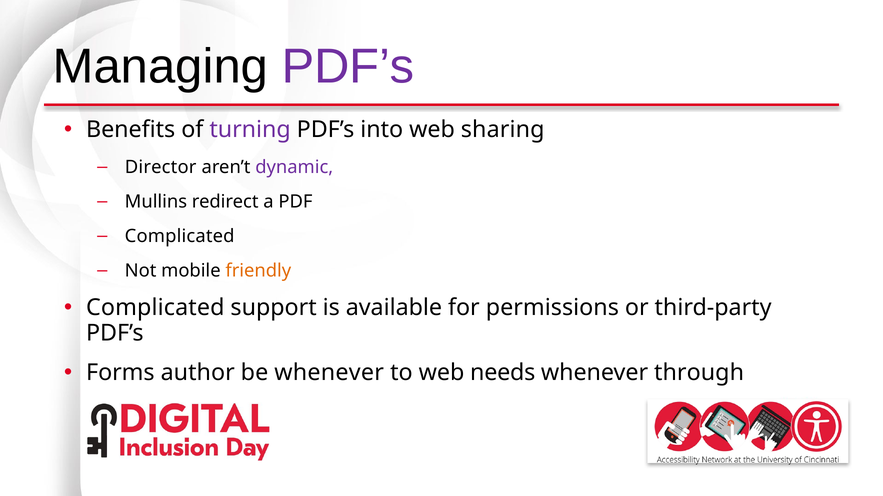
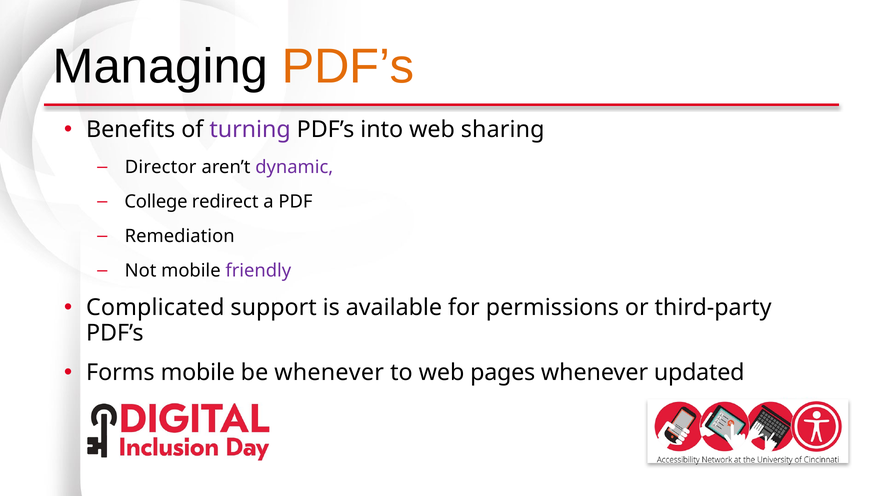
PDF’s at (348, 67) colour: purple -> orange
Mullins: Mullins -> College
Complicated at (180, 236): Complicated -> Remediation
friendly colour: orange -> purple
Forms author: author -> mobile
needs: needs -> pages
through: through -> updated
